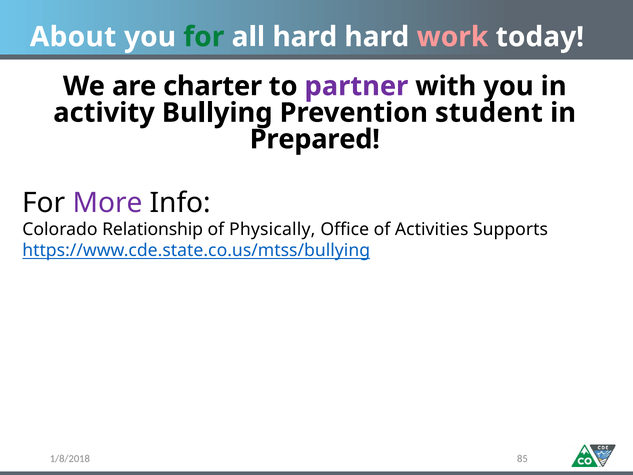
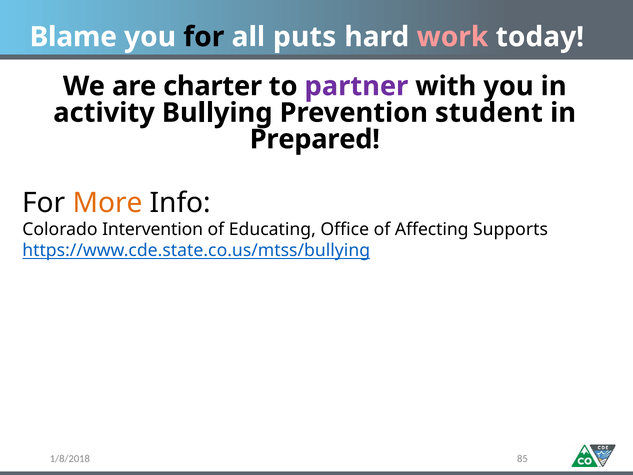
About: About -> Blame
for at (204, 37) colour: green -> black
all hard: hard -> puts
More colour: purple -> orange
Relationship: Relationship -> Intervention
Physically: Physically -> Educating
Activities: Activities -> Affecting
